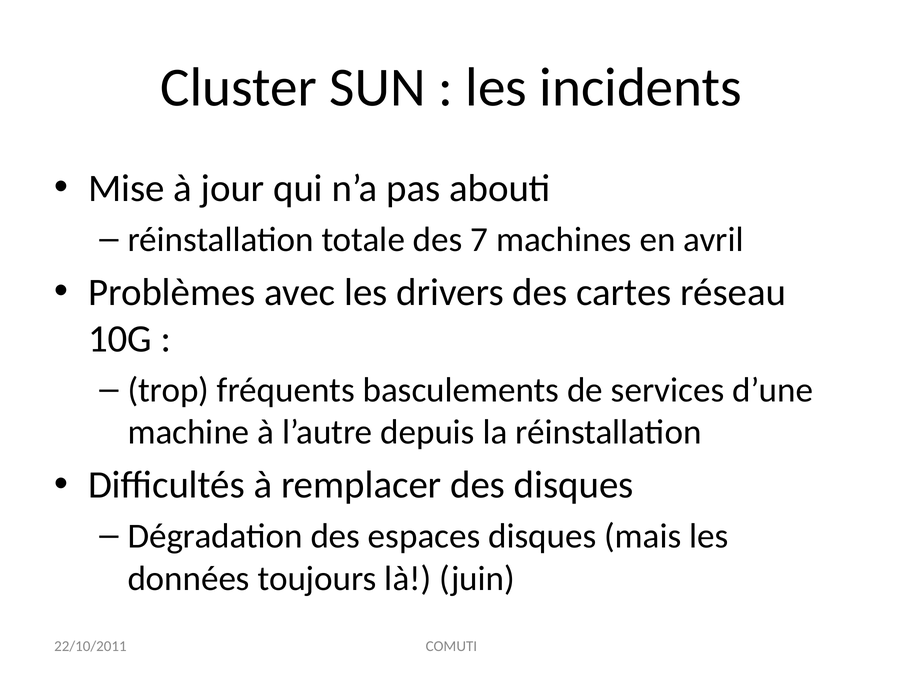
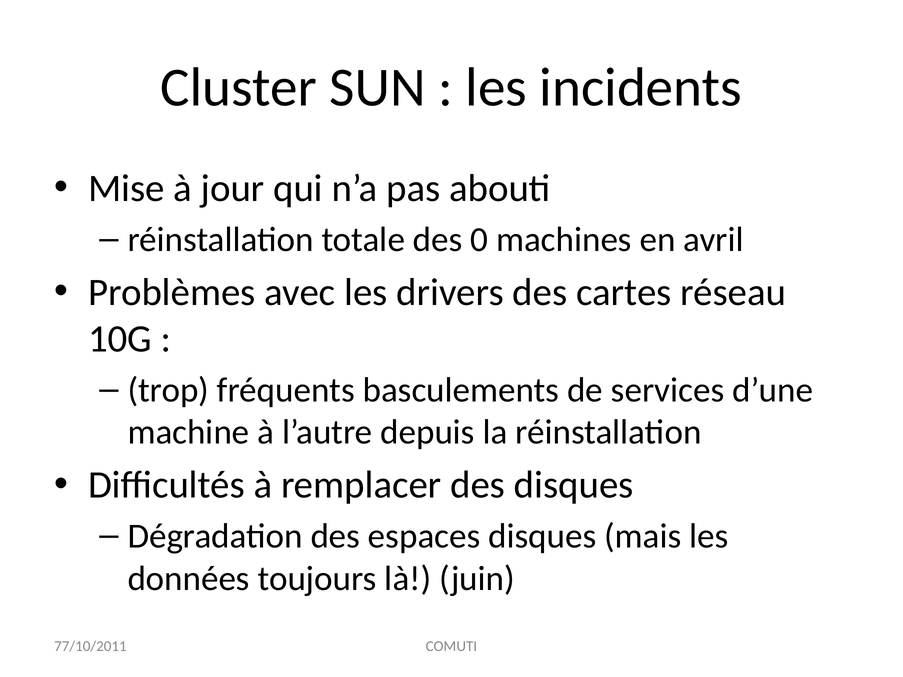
7: 7 -> 0
22/10/2011: 22/10/2011 -> 77/10/2011
